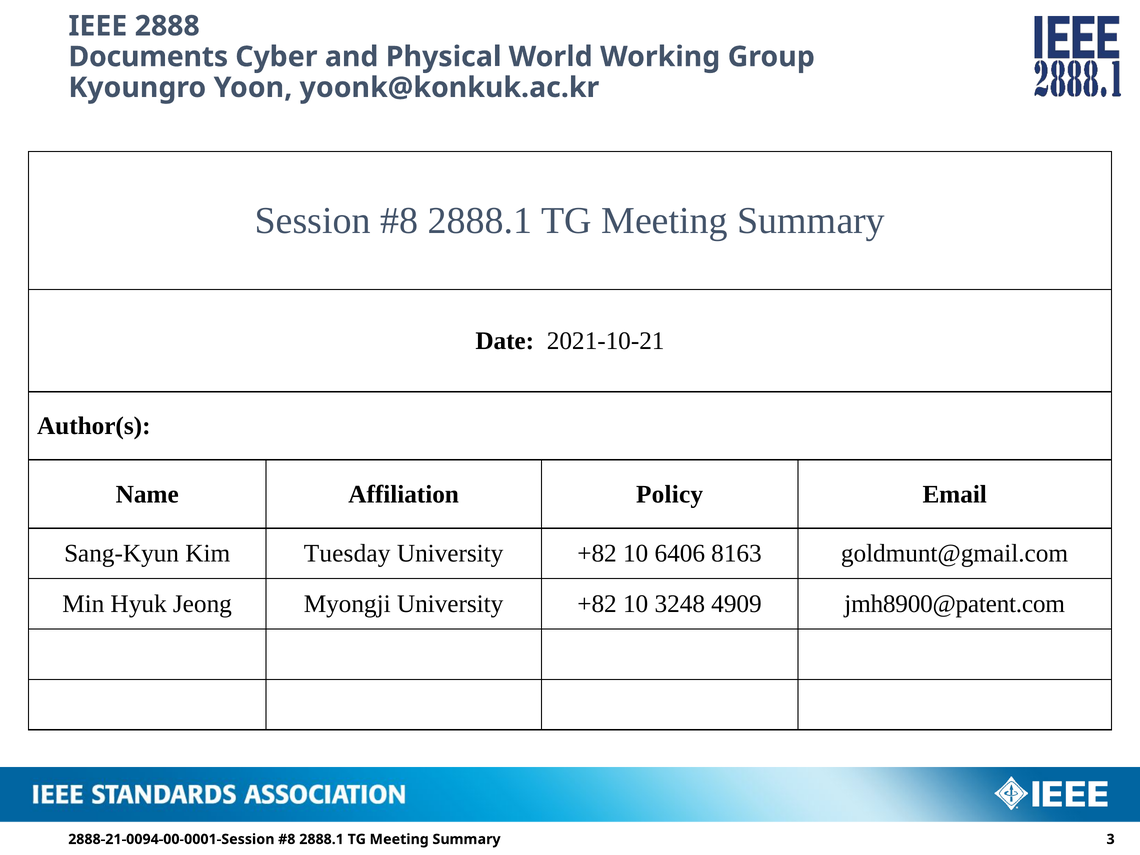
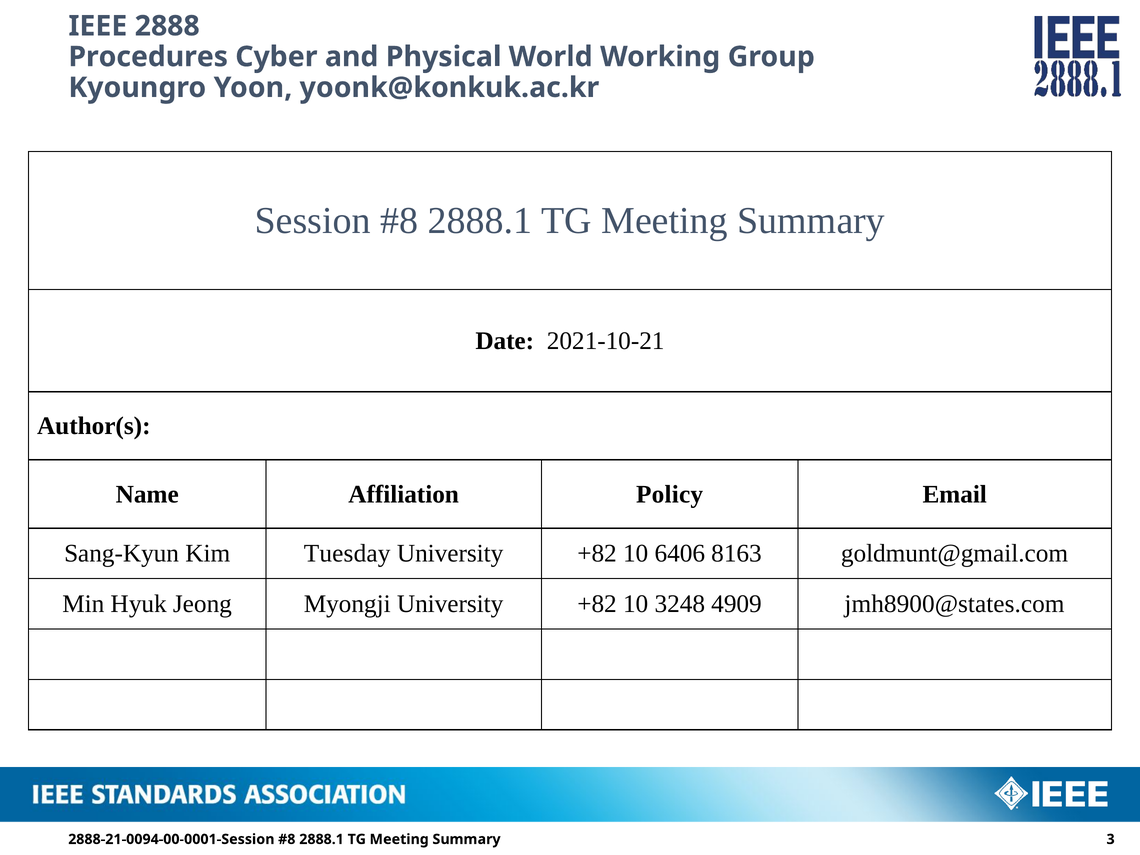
Documents: Documents -> Procedures
jmh8900@patent.com: jmh8900@patent.com -> jmh8900@states.com
